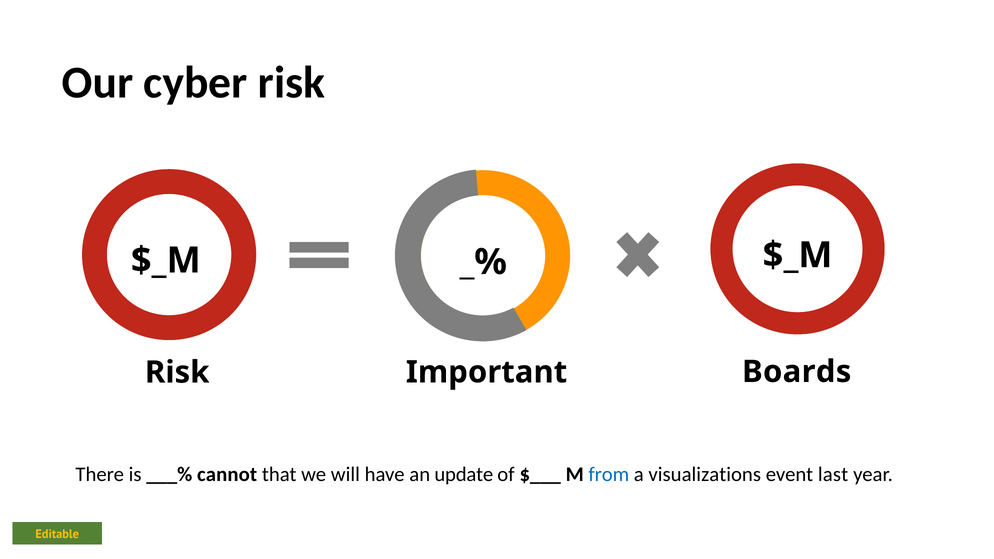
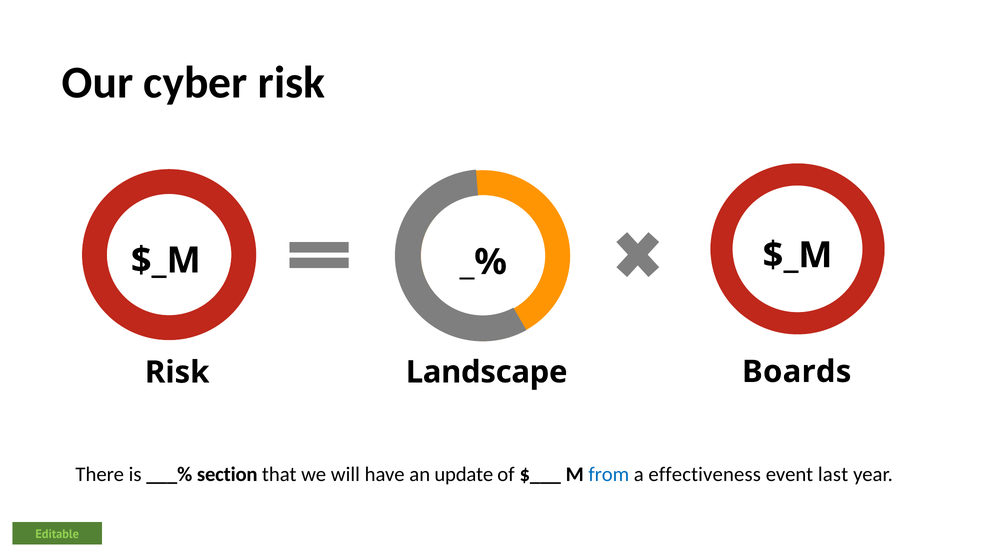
Important: Important -> Landscape
cannot: cannot -> section
visualizations: visualizations -> effectiveness
Editable colour: yellow -> light green
